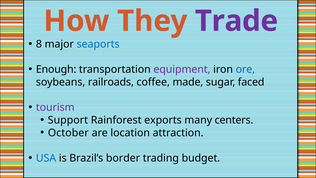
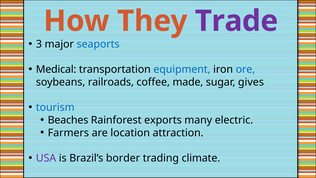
8: 8 -> 3
Enough: Enough -> Medical
equipment colour: purple -> blue
faced: faced -> gives
tourism colour: purple -> blue
Support: Support -> Beaches
centers: centers -> electric
October: October -> Farmers
USA colour: blue -> purple
budget: budget -> climate
